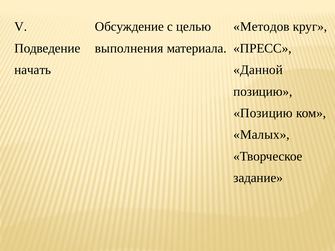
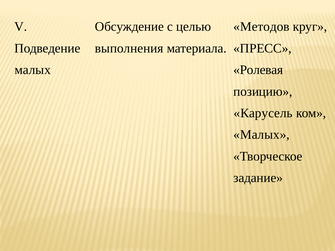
начать at (33, 70): начать -> малых
Данной: Данной -> Ролевая
Позицию at (263, 113): Позицию -> Карусель
